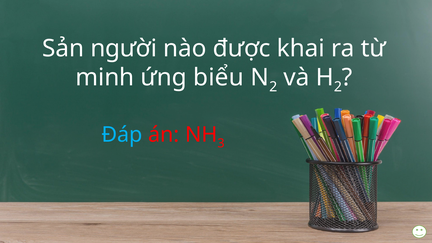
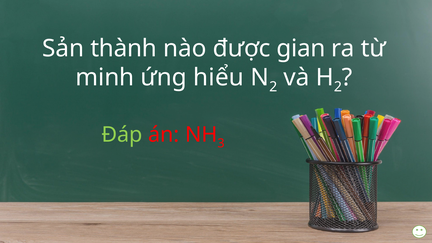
người: người -> thành
khai: khai -> gian
biểu: biểu -> hiểu
Đáp colour: light blue -> light green
